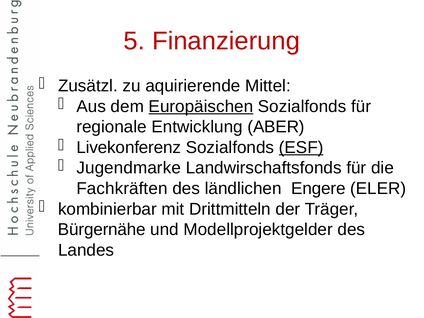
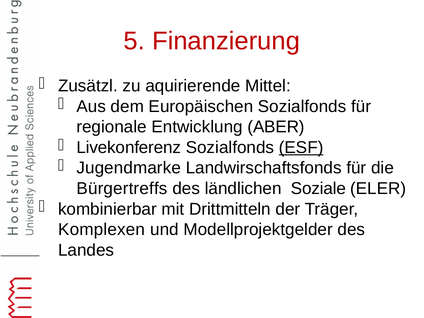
Europäischen underline: present -> none
Fachkräften: Fachkräften -> Bürgertreffs
Engere: Engere -> Soziale
Bürgernähe: Bürgernähe -> Komplexen
